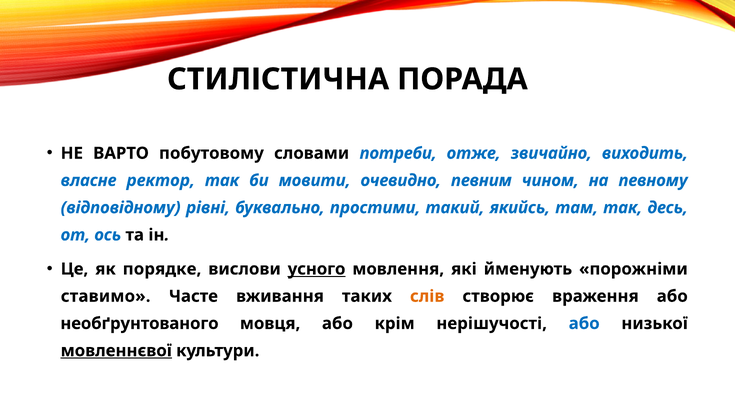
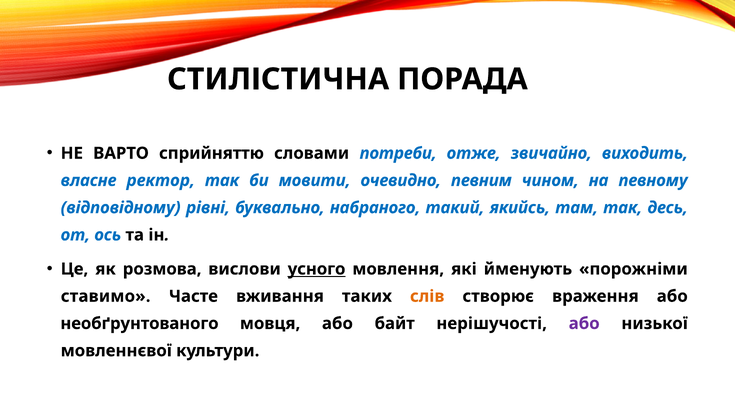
побутовому: побутовому -> сприйняттю
простими: простими -> набраного
порядке: порядке -> розмова
крім: крім -> байт
або at (584, 324) colour: blue -> purple
мовленнєвої underline: present -> none
